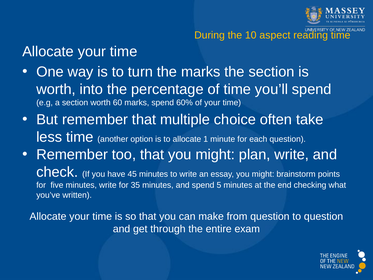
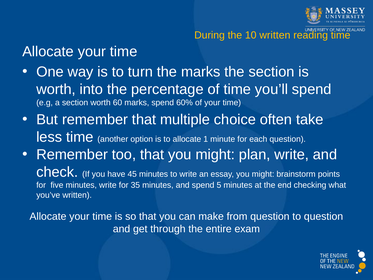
10 aspect: aspect -> written
